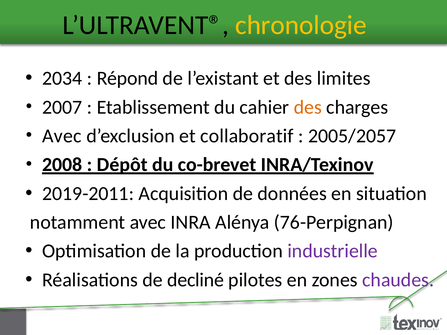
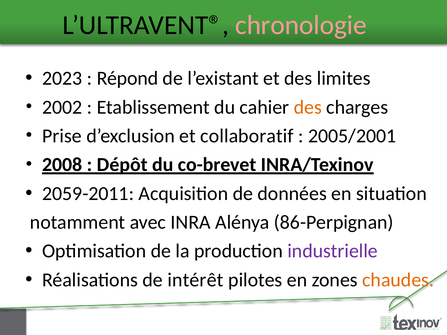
chronologie colour: yellow -> pink
2034: 2034 -> 2023
2007: 2007 -> 2002
Avec at (62, 136): Avec -> Prise
2005/2057: 2005/2057 -> 2005/2001
2019-2011: 2019-2011 -> 2059-2011
76-Perpignan: 76-Perpignan -> 86-Perpignan
decliné: decliné -> intérêt
chaudes colour: purple -> orange
